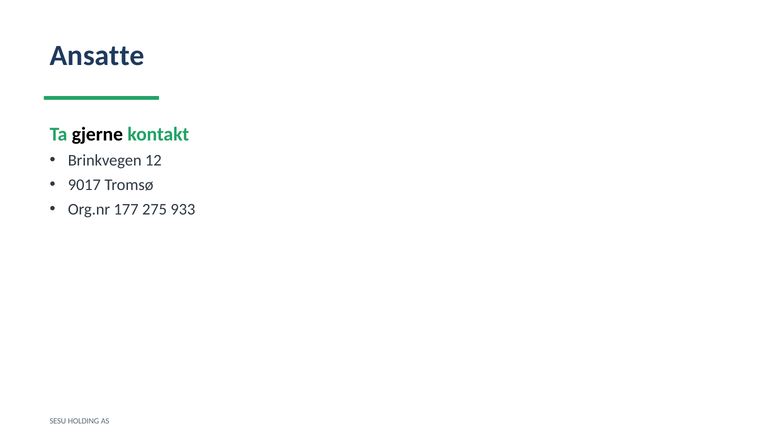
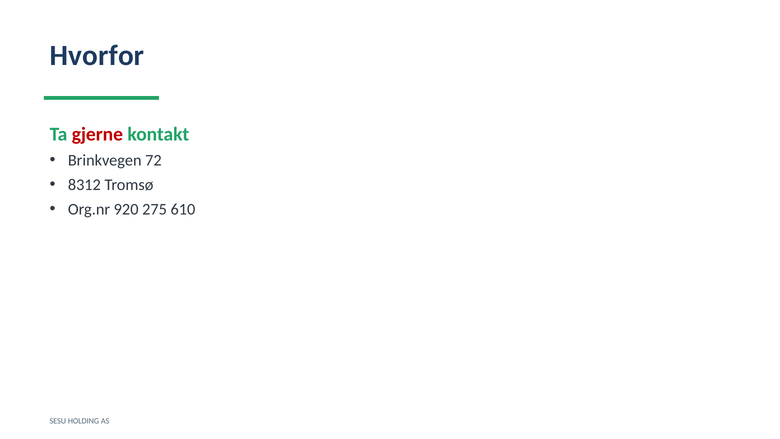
Ansatte: Ansatte -> Hvorfor
gjerne colour: black -> red
12: 12 -> 72
9017: 9017 -> 8312
177: 177 -> 920
933: 933 -> 610
